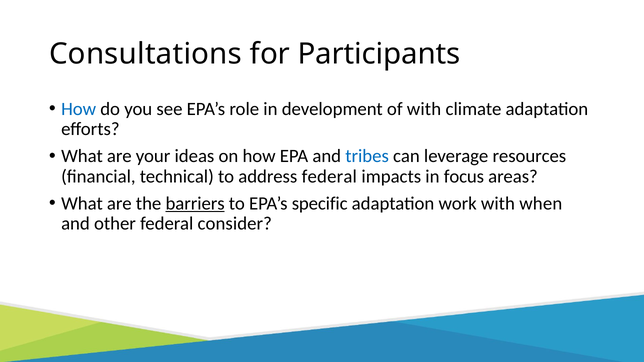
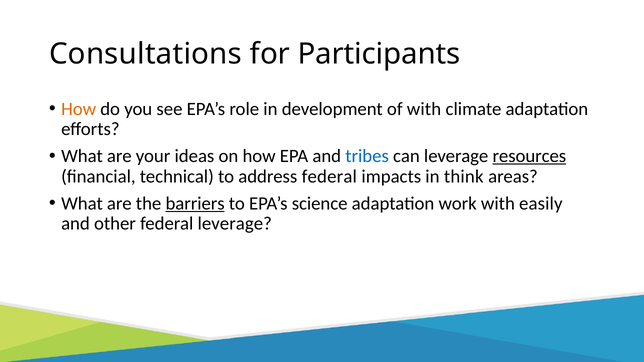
How at (79, 109) colour: blue -> orange
resources underline: none -> present
focus: focus -> think
specific: specific -> science
when: when -> easily
federal consider: consider -> leverage
